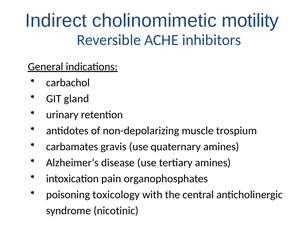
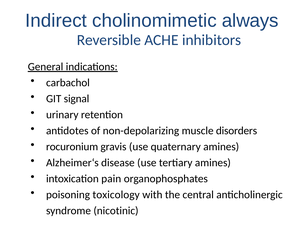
motility: motility -> always
gland: gland -> signal
trospium: trospium -> disorders
carbamates: carbamates -> rocuronium
